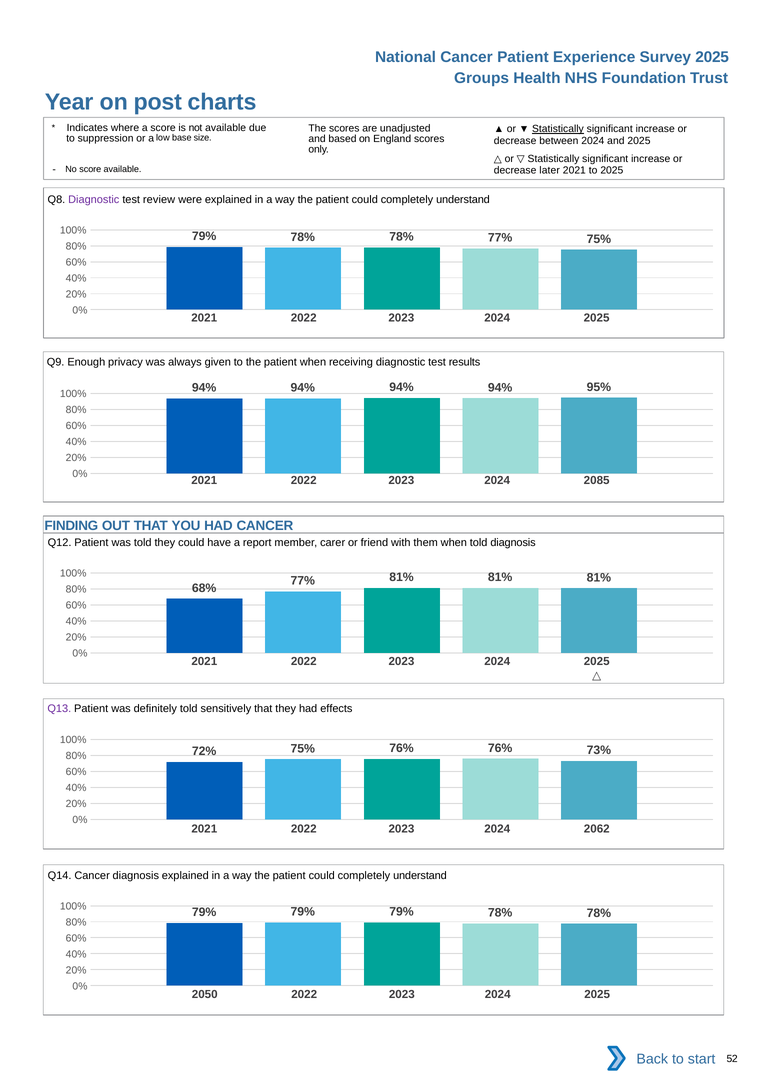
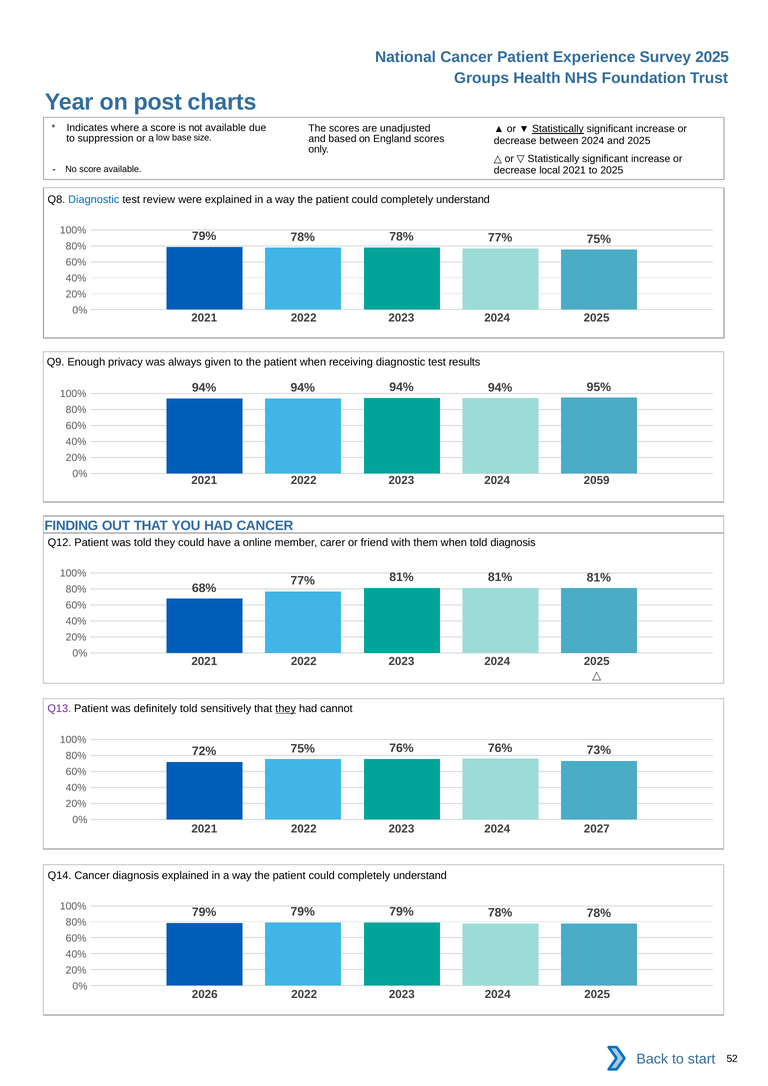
later: later -> local
Diagnostic at (94, 200) colour: purple -> blue
2085: 2085 -> 2059
report: report -> online
they at (286, 709) underline: none -> present
effects: effects -> cannot
2062: 2062 -> 2027
2050: 2050 -> 2026
